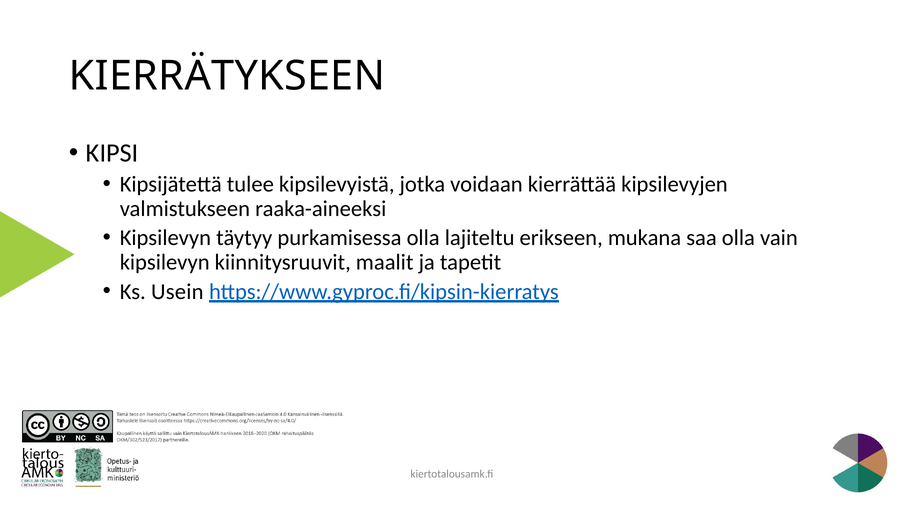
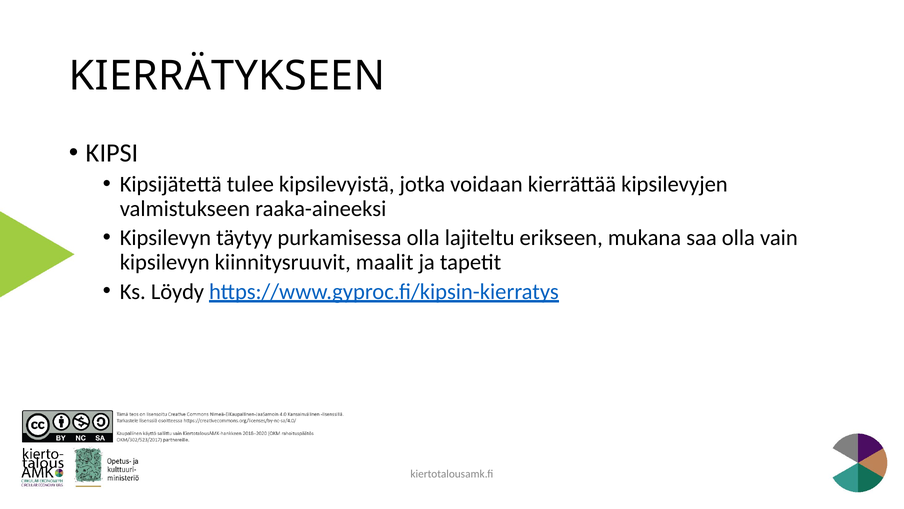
Usein: Usein -> Löydy
